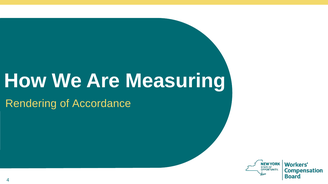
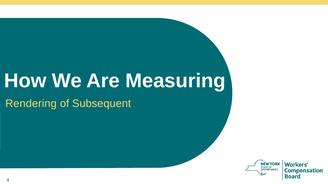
Accordance: Accordance -> Subsequent
